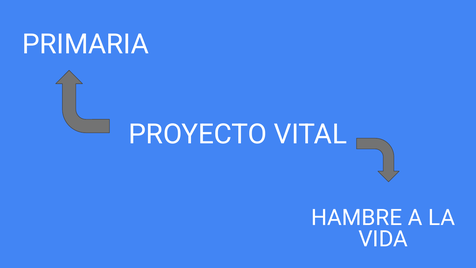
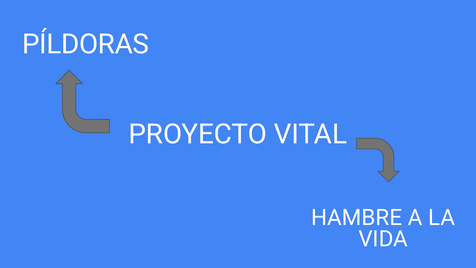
PRIMARIA: PRIMARIA -> PÍLDORAS
